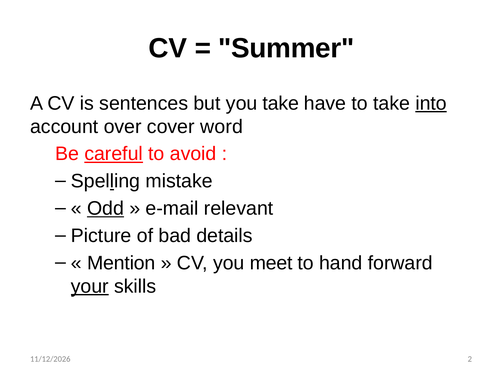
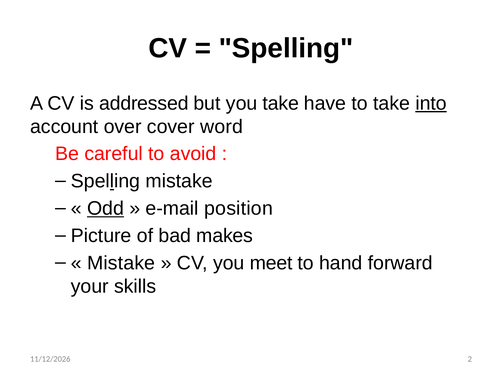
Summer at (286, 48): Summer -> Spelling
sentences: sentences -> addressed
careful underline: present -> none
relevant: relevant -> position
details: details -> makes
Mention at (121, 263): Mention -> Mistake
your underline: present -> none
